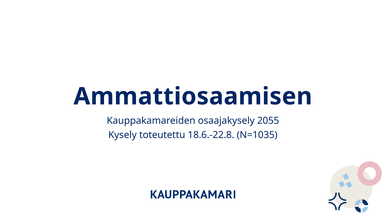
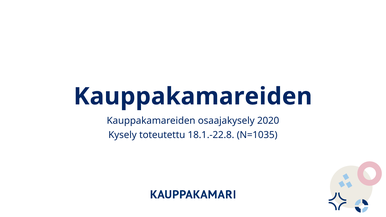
Ammattiosaamisen at (193, 96): Ammattiosaamisen -> Kauppakamareiden
2055: 2055 -> 2020
18.6.-22.8: 18.6.-22.8 -> 18.1.-22.8
